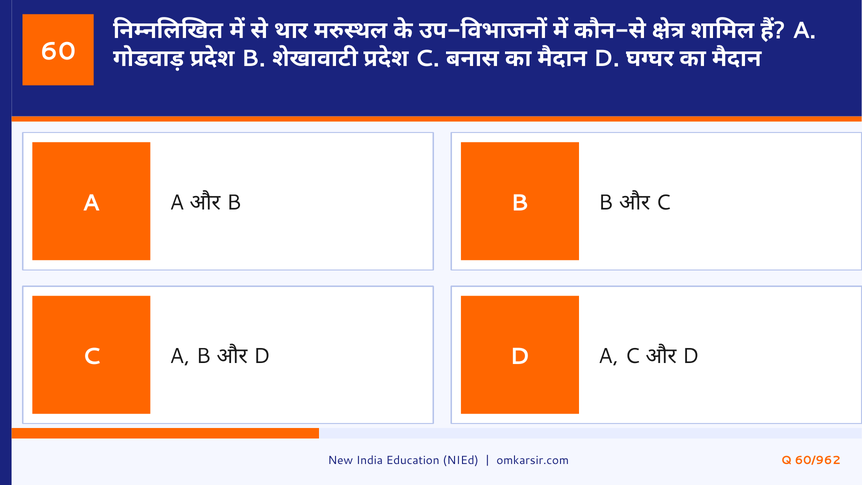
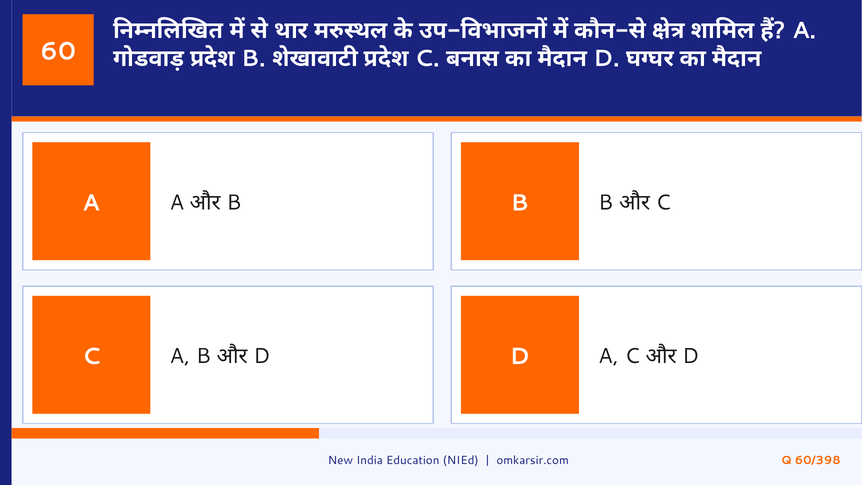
60/962: 60/962 -> 60/398
